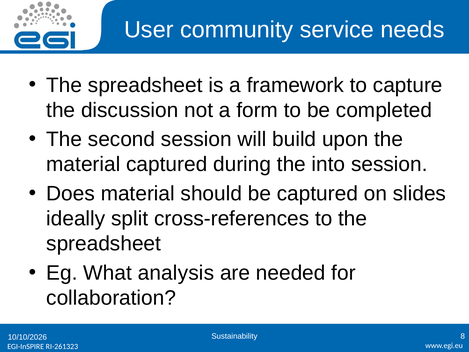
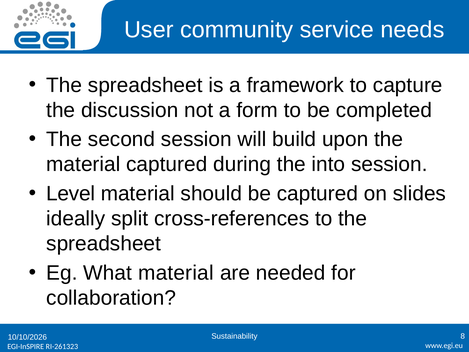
Does: Does -> Level
What analysis: analysis -> material
